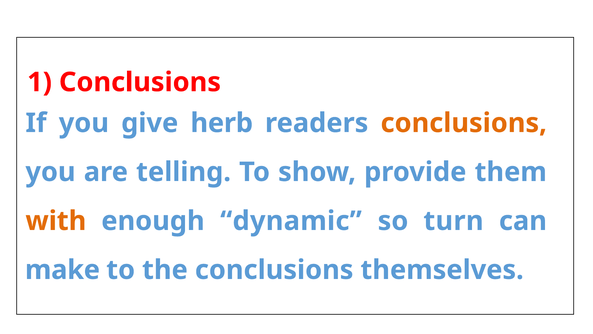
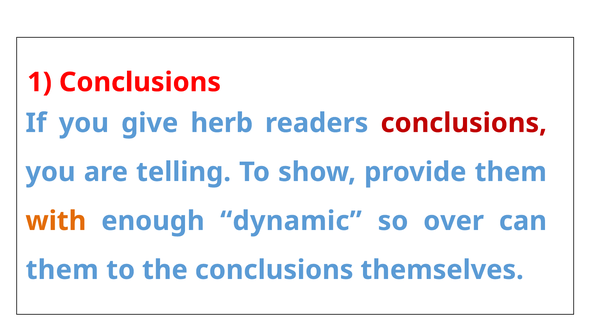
conclusions at (464, 123) colour: orange -> red
turn: turn -> over
make at (62, 270): make -> them
